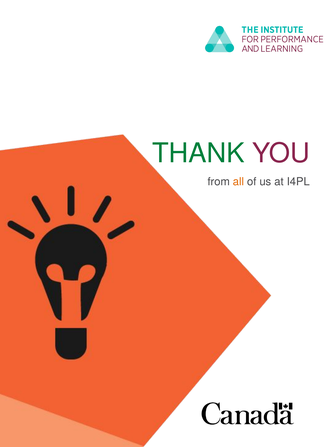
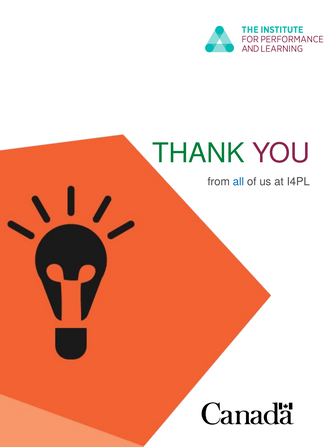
all colour: orange -> blue
